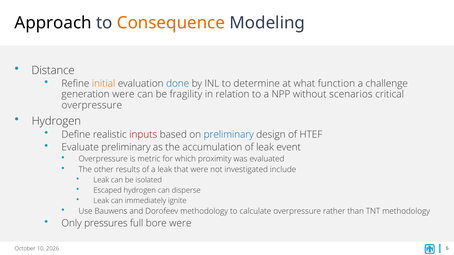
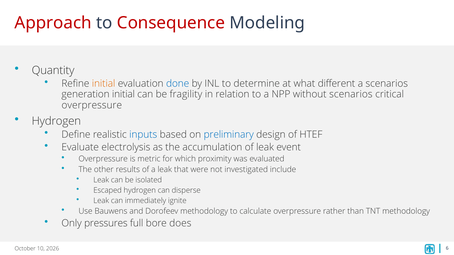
Approach colour: black -> red
Consequence colour: orange -> red
Distance: Distance -> Quantity
function: function -> different
a challenge: challenge -> scenarios
generation were: were -> initial
inputs colour: red -> blue
Evaluate preliminary: preliminary -> electrolysis
bore were: were -> does
